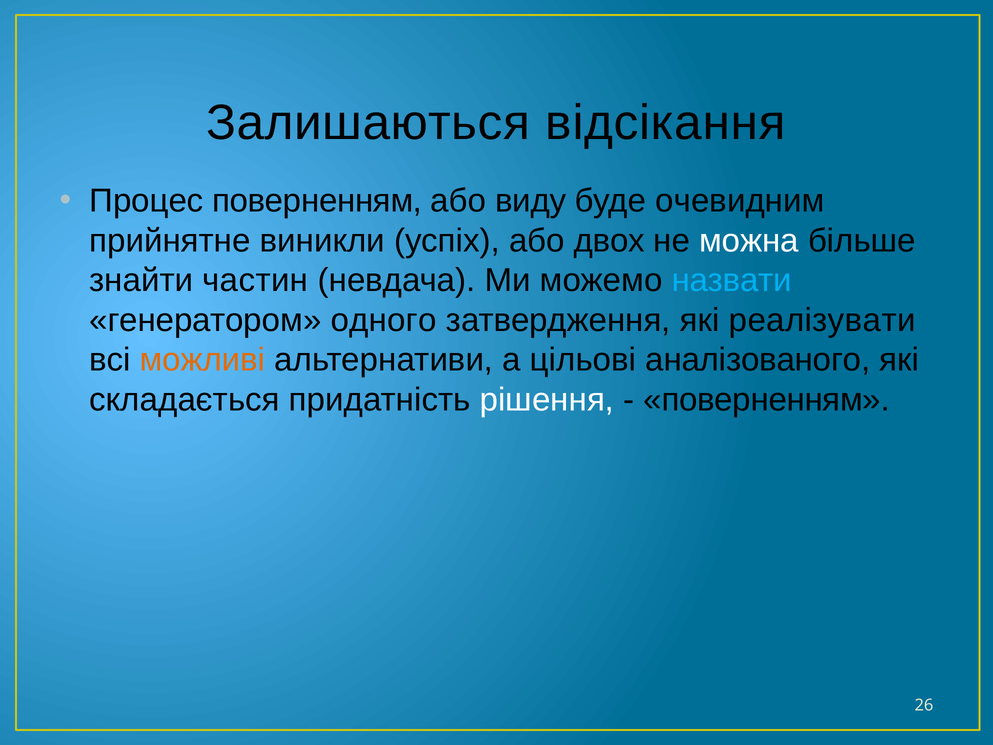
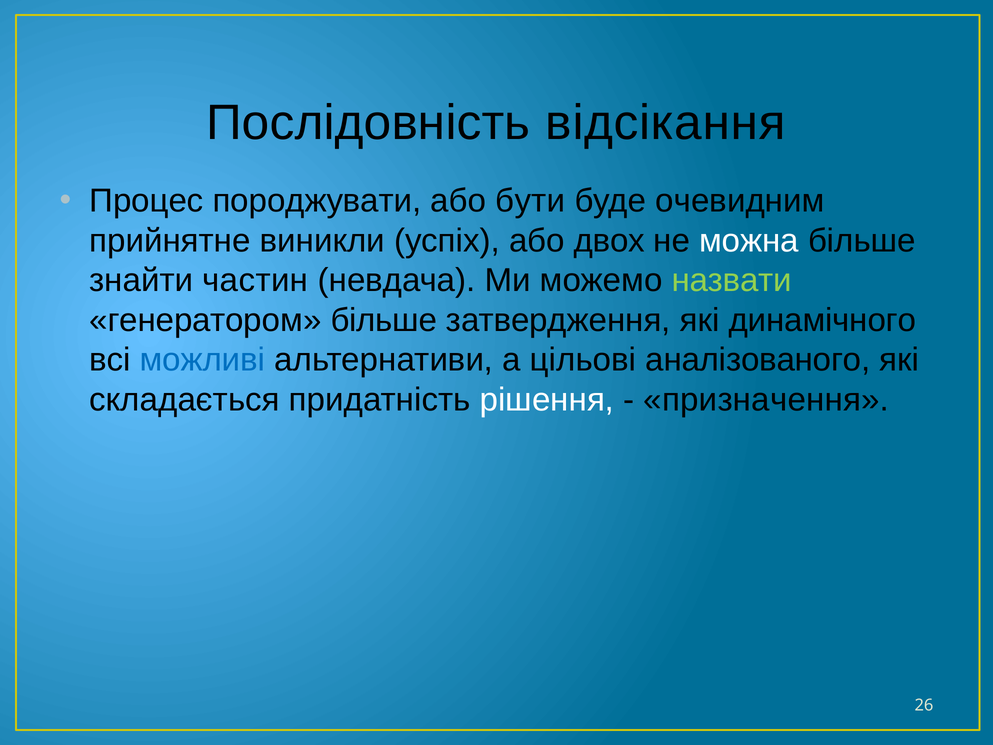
Залишаються: Залишаються -> Послідовність
Процес поверненням: поверненням -> породжувати
виду: виду -> бути
назвати colour: light blue -> light green
генератором одного: одного -> більше
реалізувати: реалізувати -> динамічного
можливі colour: orange -> blue
поверненням at (767, 400): поверненням -> призначення
